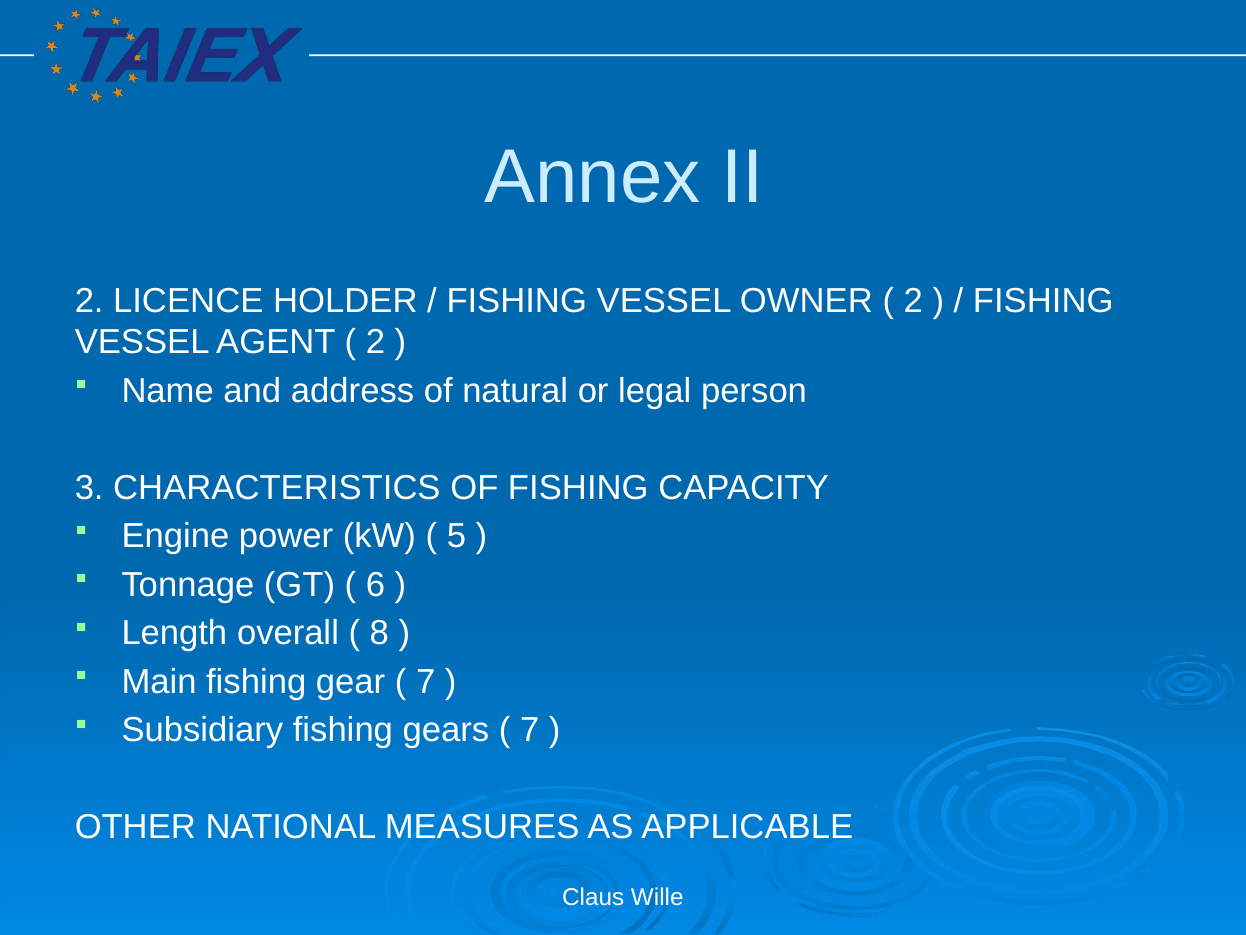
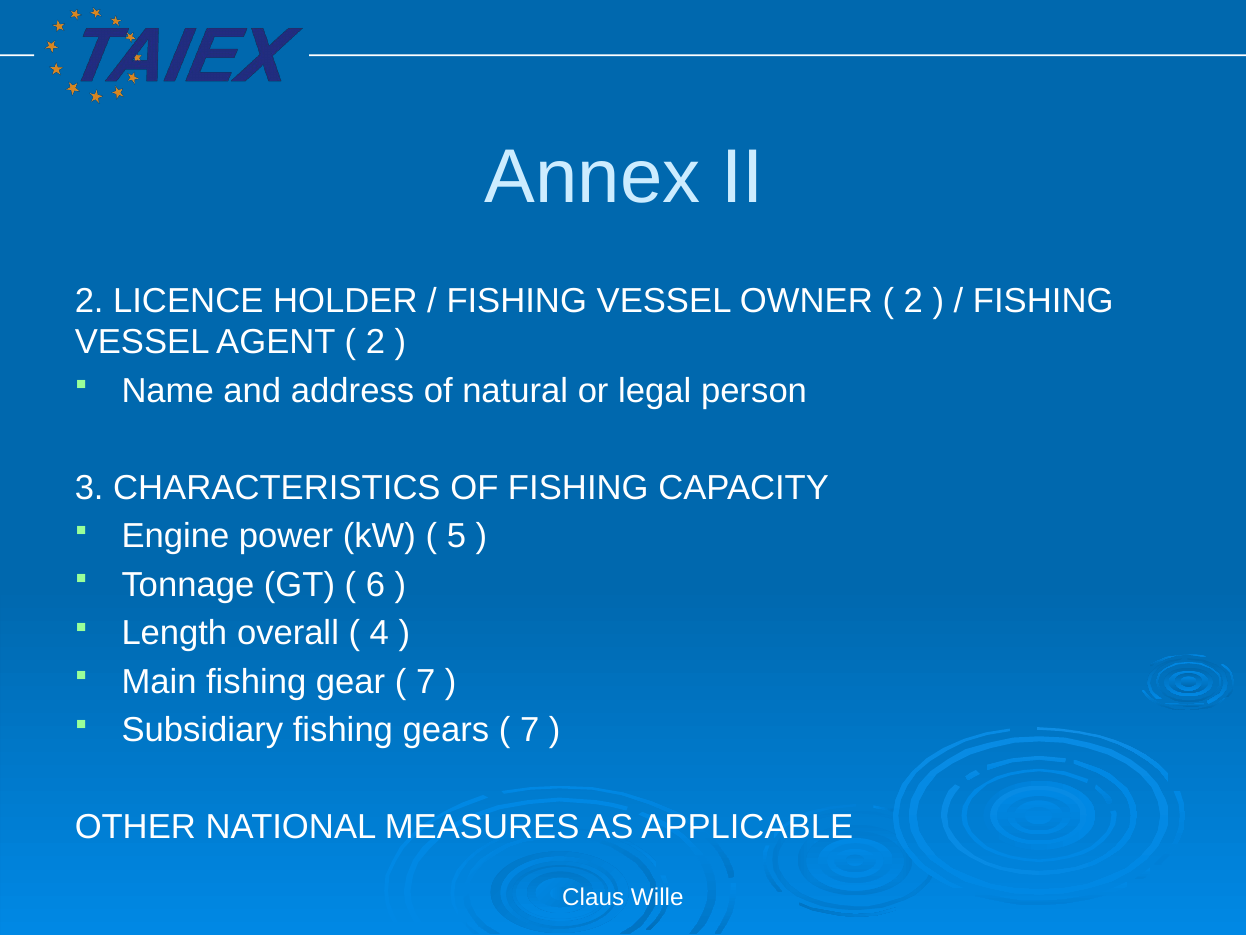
8: 8 -> 4
